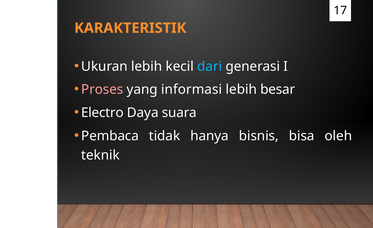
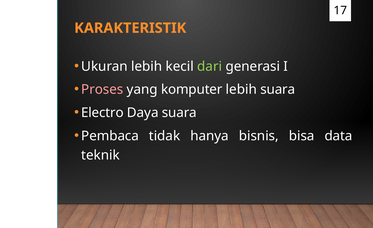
dari colour: light blue -> light green
informasi: informasi -> komputer
lebih besar: besar -> suara
oleh: oleh -> data
